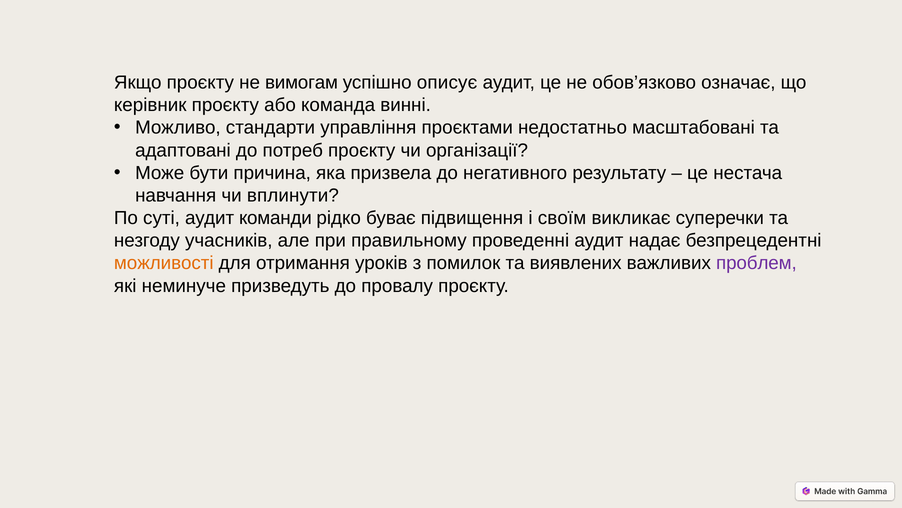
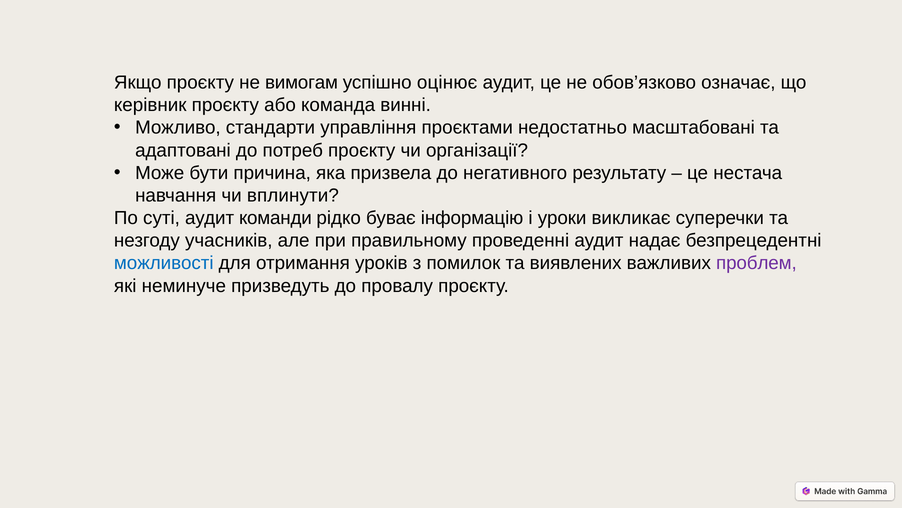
описує: описує -> оцінює
підвищення: підвищення -> інформацію
своїм: своїм -> уроки
можливості colour: orange -> blue
